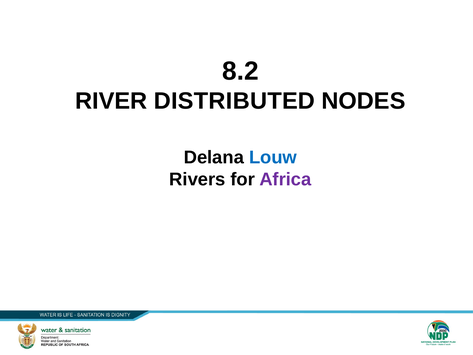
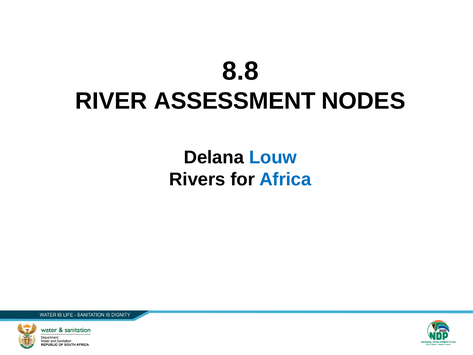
8.2: 8.2 -> 8.8
DISTRIBUTED: DISTRIBUTED -> ASSESSMENT
Africa colour: purple -> blue
